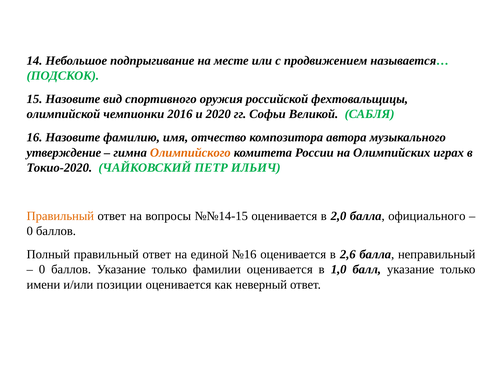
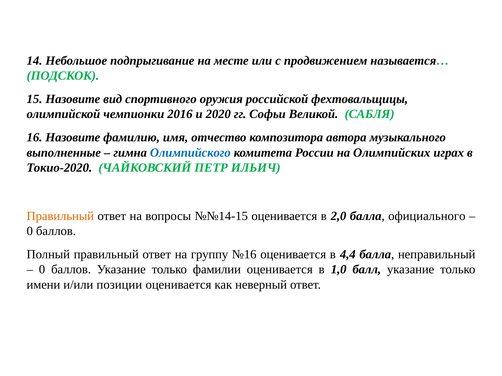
утверждение: утверждение -> выполненные
Олимпийского colour: orange -> blue
единой: единой -> группу
2,6: 2,6 -> 4,4
